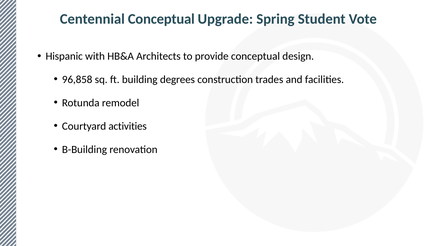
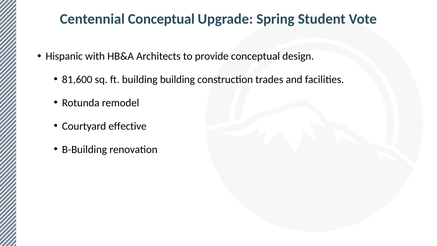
96,858: 96,858 -> 81,600
building degrees: degrees -> building
activities: activities -> effective
